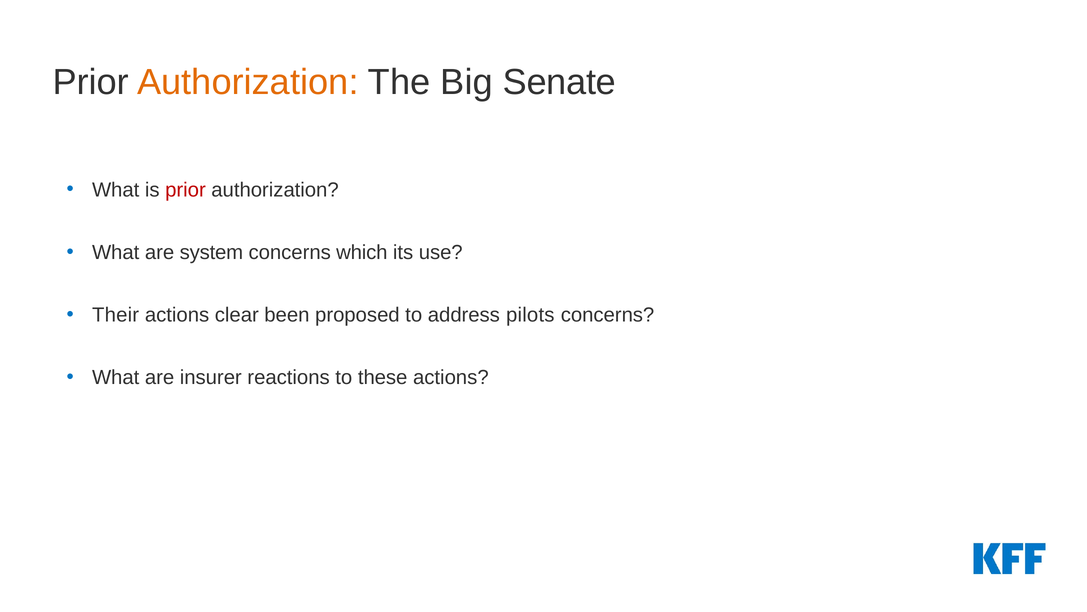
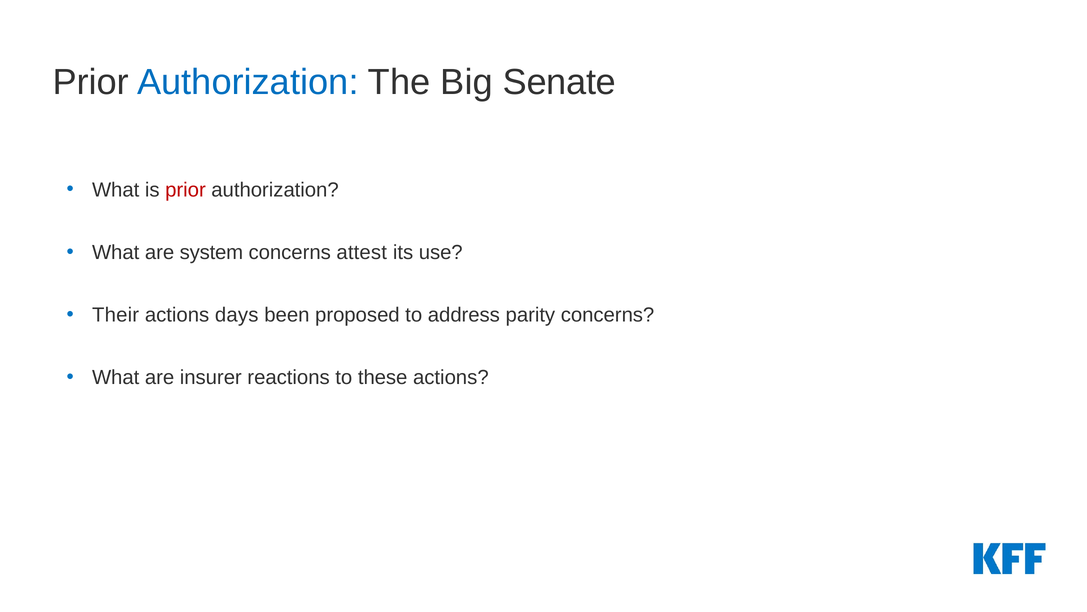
Authorization at (248, 82) colour: orange -> blue
which: which -> attest
clear: clear -> days
pilots: pilots -> parity
